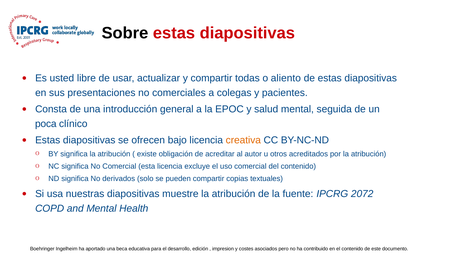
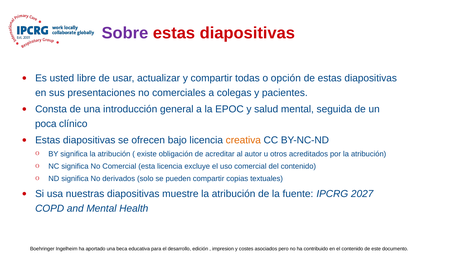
Sobre colour: black -> purple
aliento: aliento -> opción
2072: 2072 -> 2027
